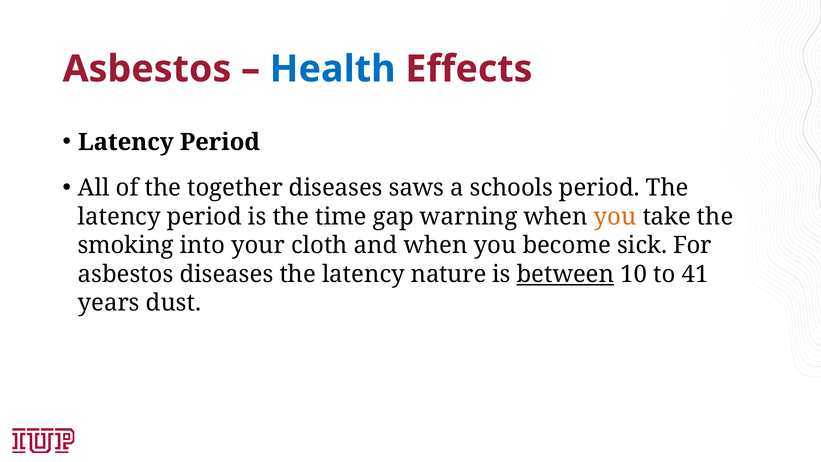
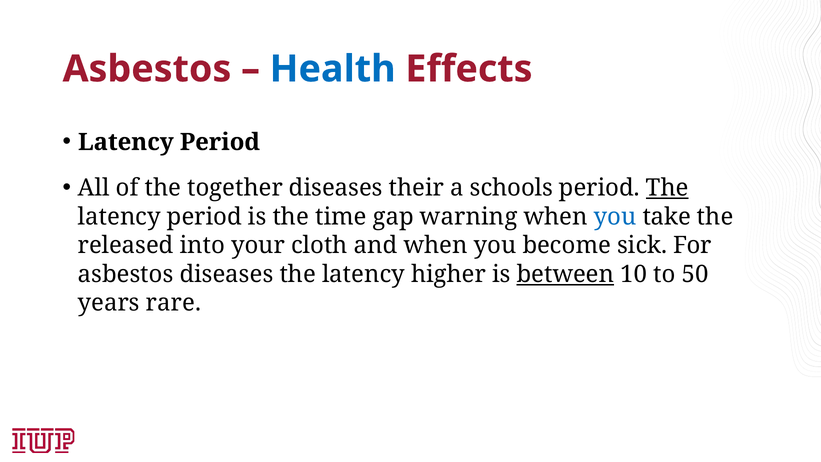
saws: saws -> their
The at (667, 188) underline: none -> present
you at (615, 217) colour: orange -> blue
smoking: smoking -> released
nature: nature -> higher
41: 41 -> 50
dust: dust -> rare
